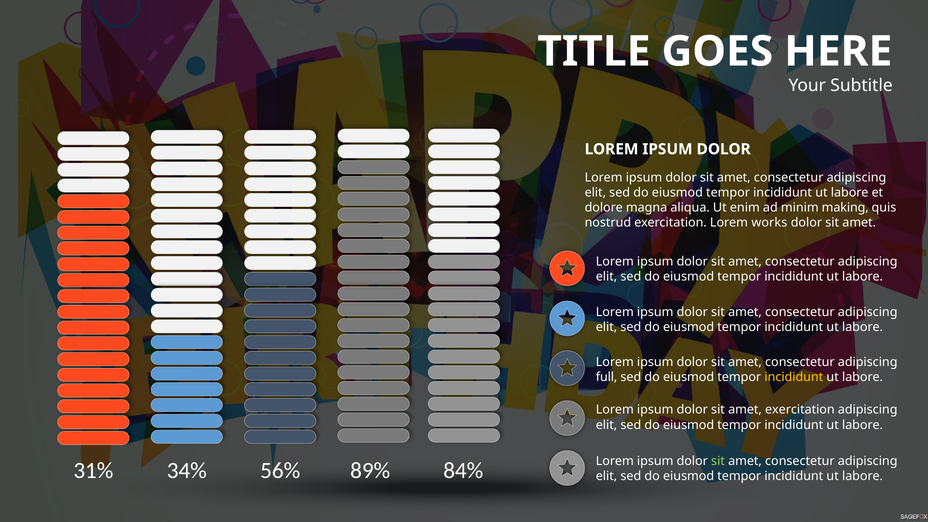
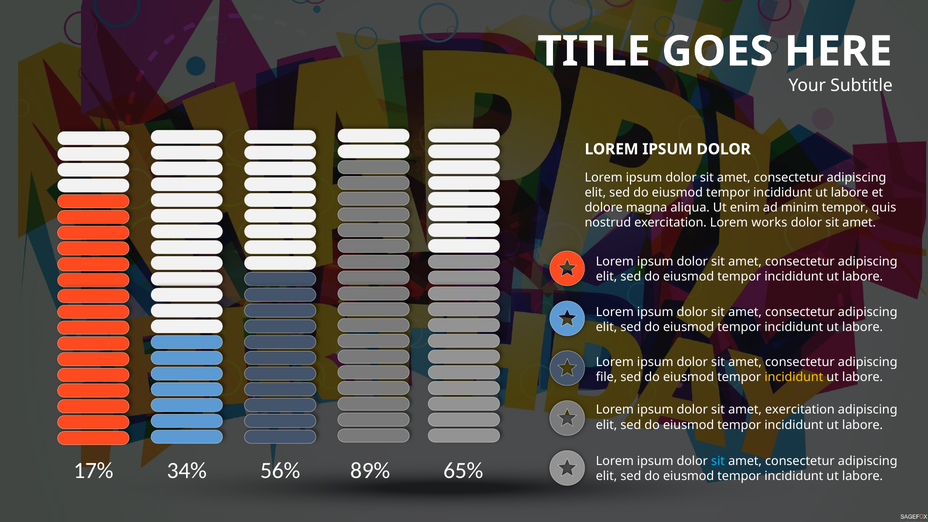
minim making: making -> tempor
full: full -> file
sit at (718, 461) colour: light green -> light blue
31%: 31% -> 17%
84%: 84% -> 65%
